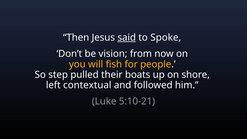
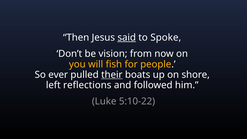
step: step -> ever
their underline: none -> present
contextual: contextual -> reflections
5:10-21: 5:10-21 -> 5:10-22
